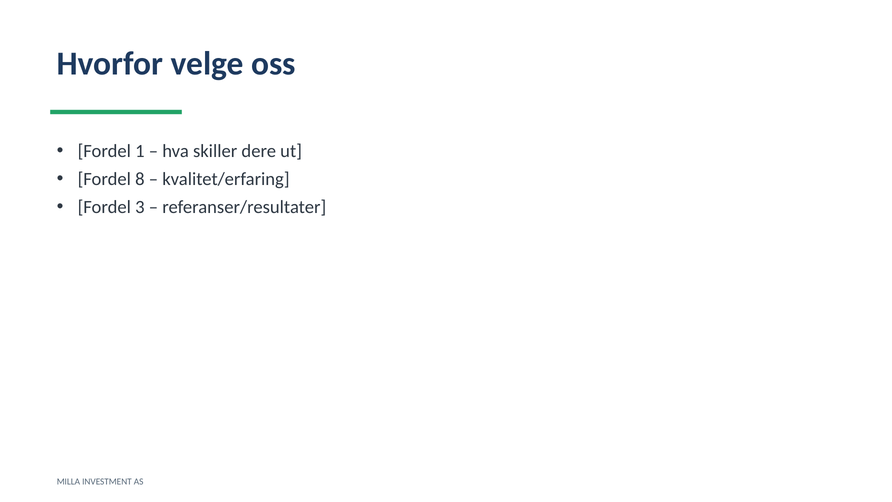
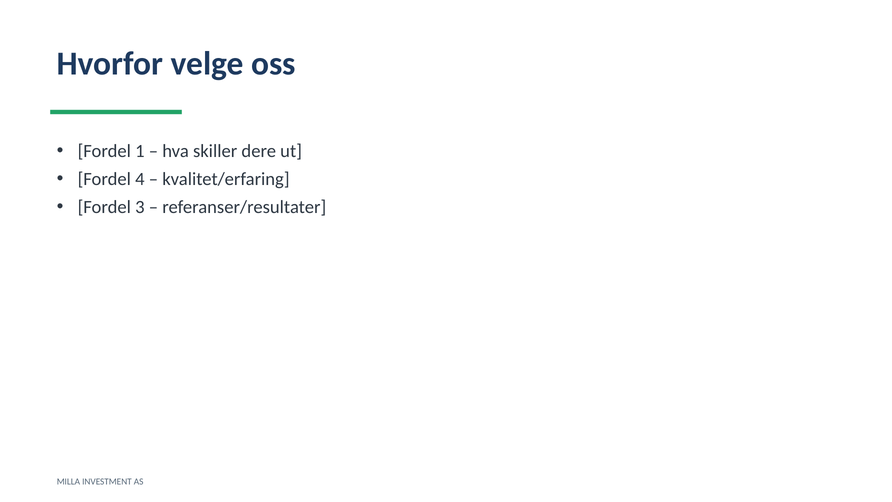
8: 8 -> 4
